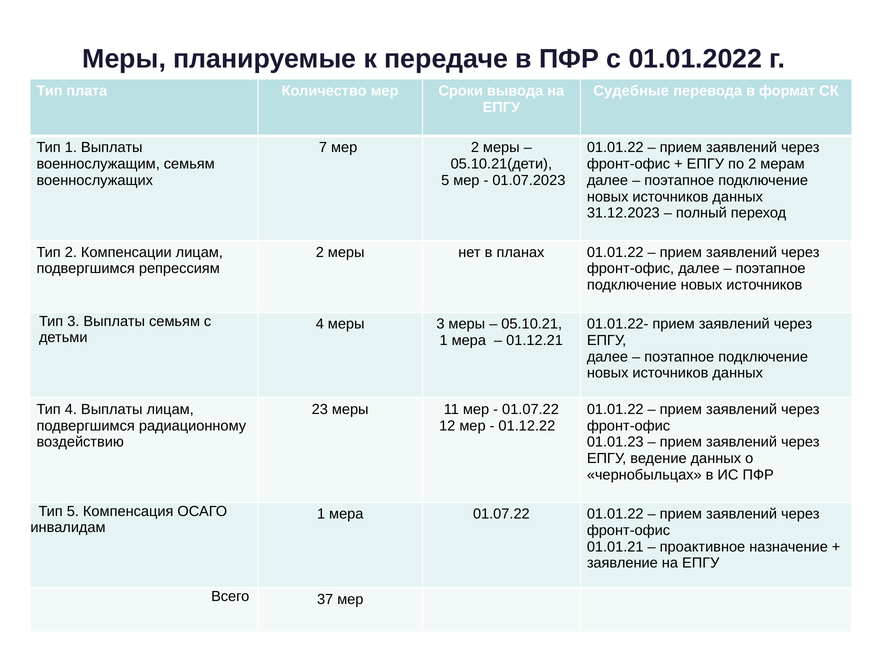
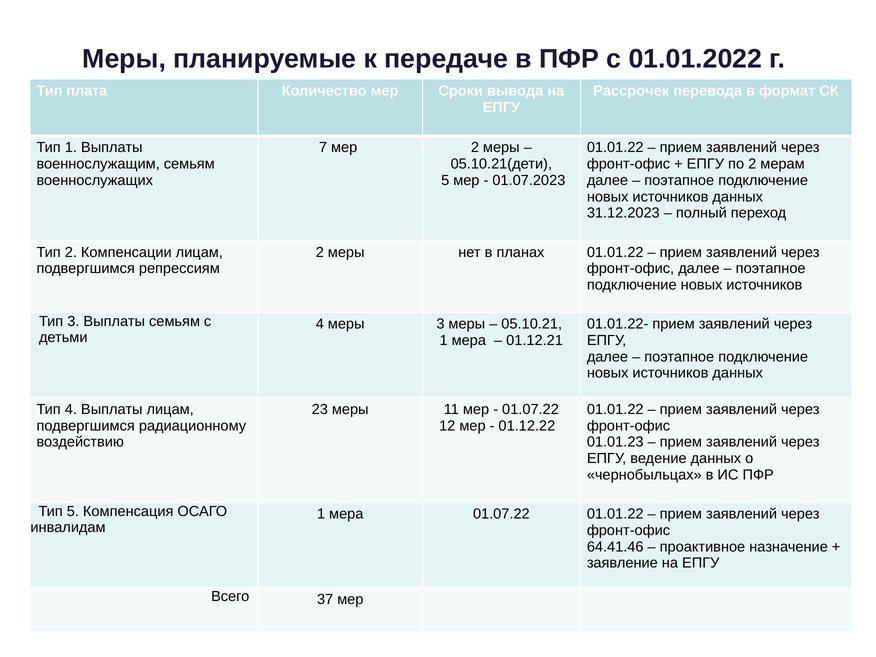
Судебные: Судебные -> Рассрочек
01.01.21: 01.01.21 -> 64.41.46
